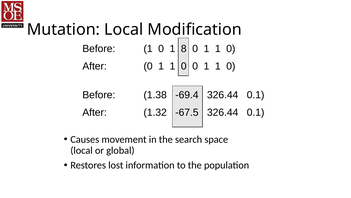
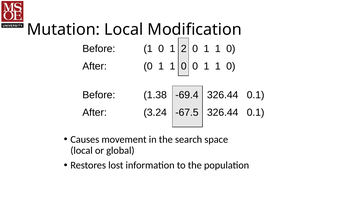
8: 8 -> 2
1.32: 1.32 -> 3.24
